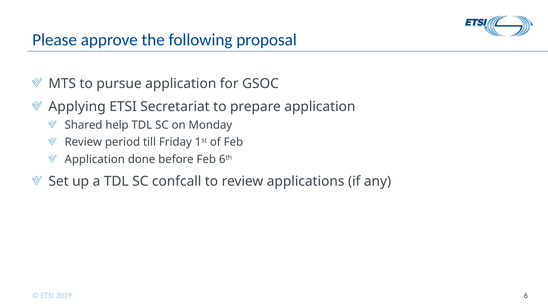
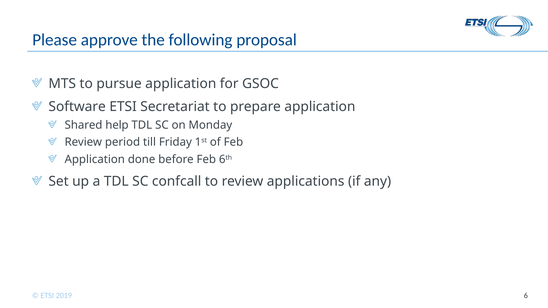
Applying: Applying -> Software
